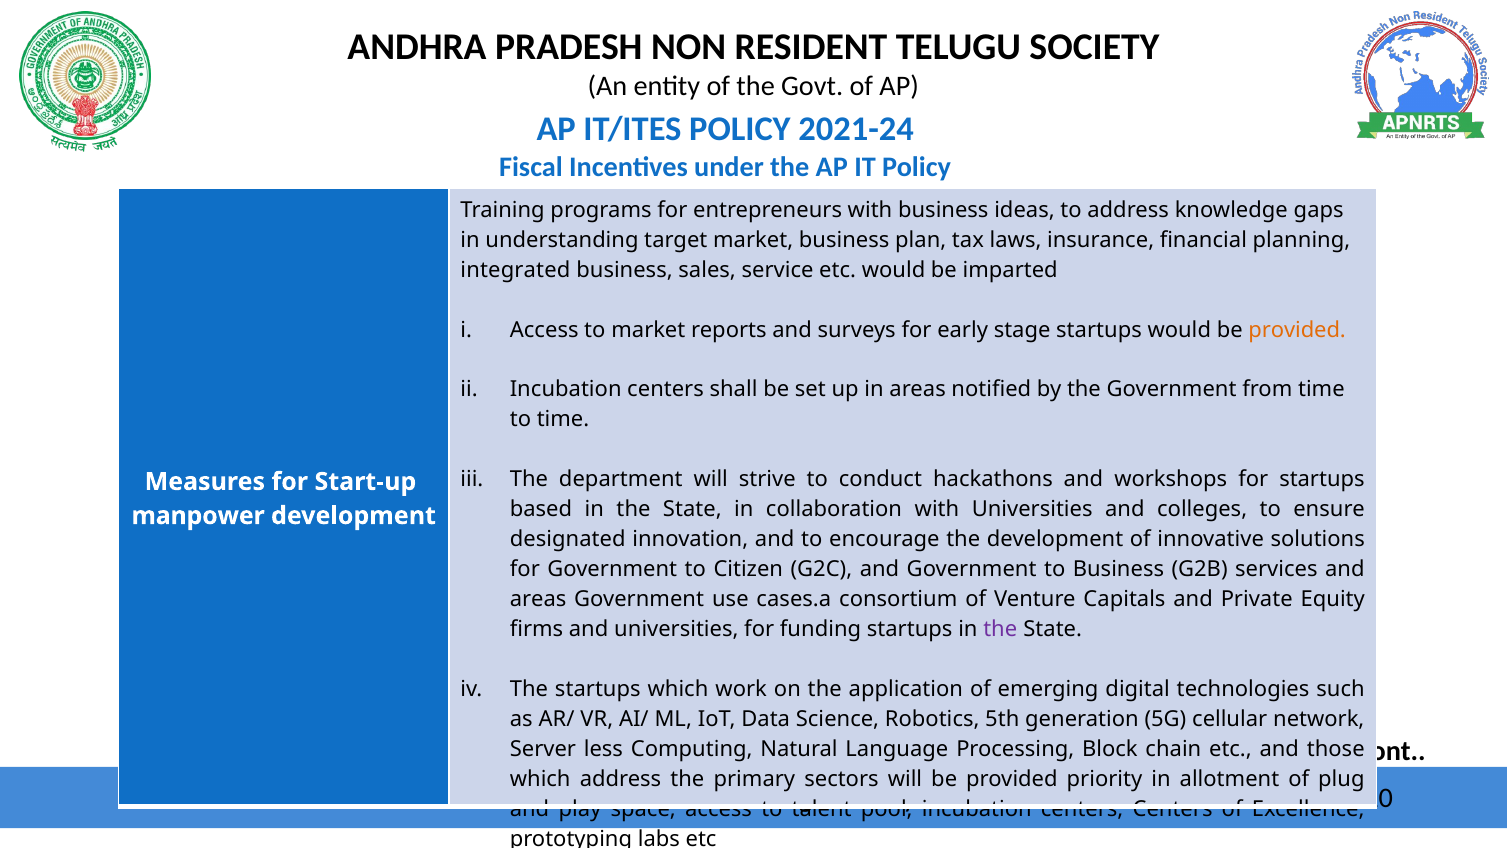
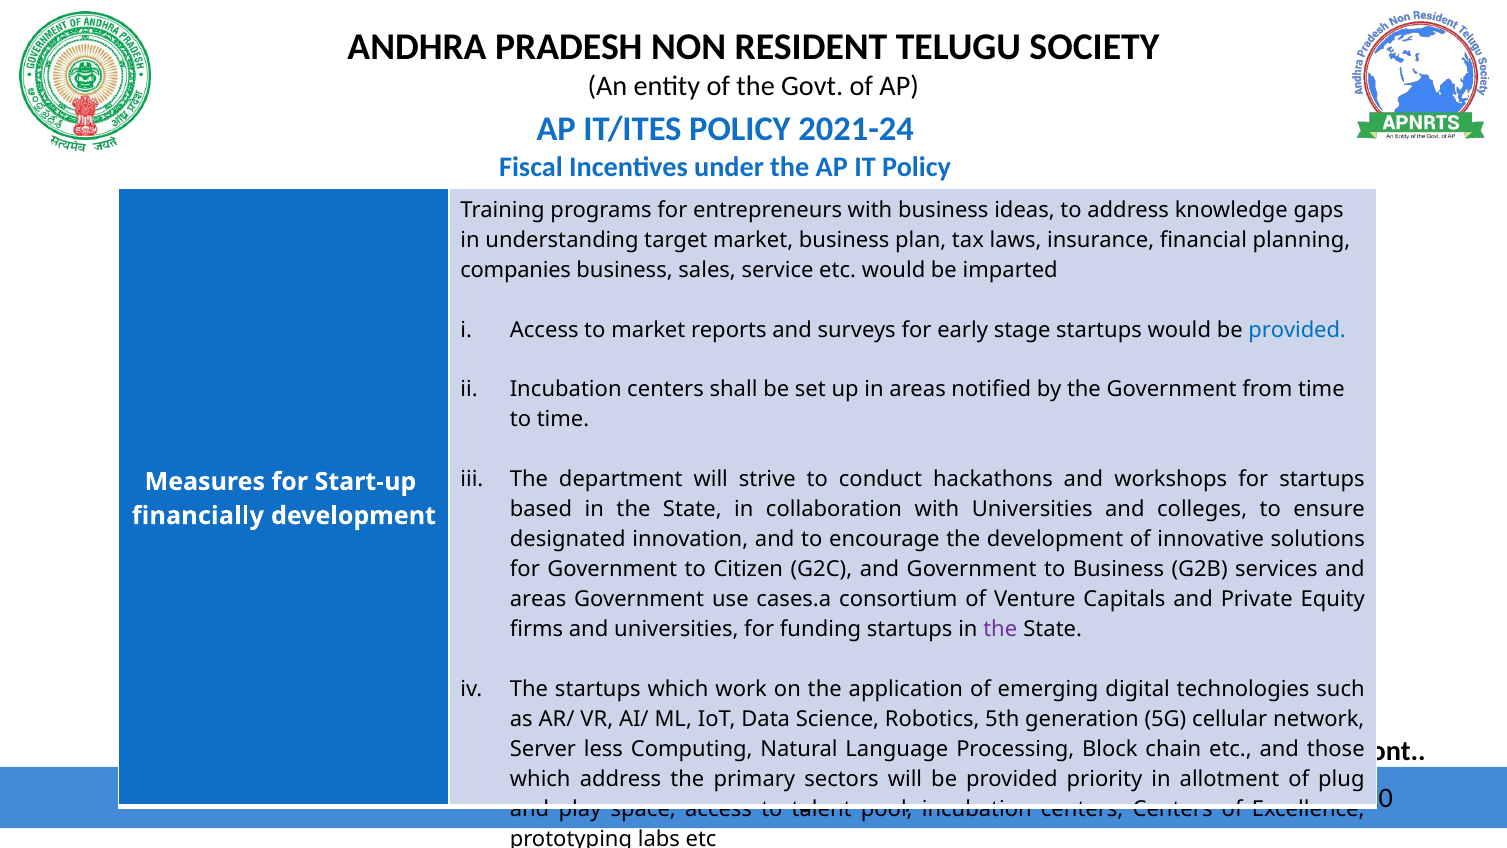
integrated: integrated -> companies
provided at (1297, 330) colour: orange -> blue
manpower: manpower -> financially
